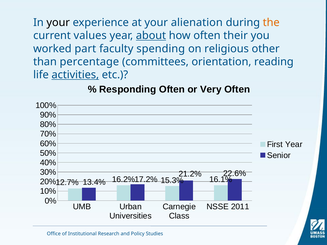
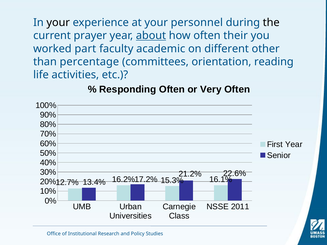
alienation: alienation -> personnel
the colour: orange -> black
values: values -> prayer
spending: spending -> academic
religious: religious -> different
activities underline: present -> none
